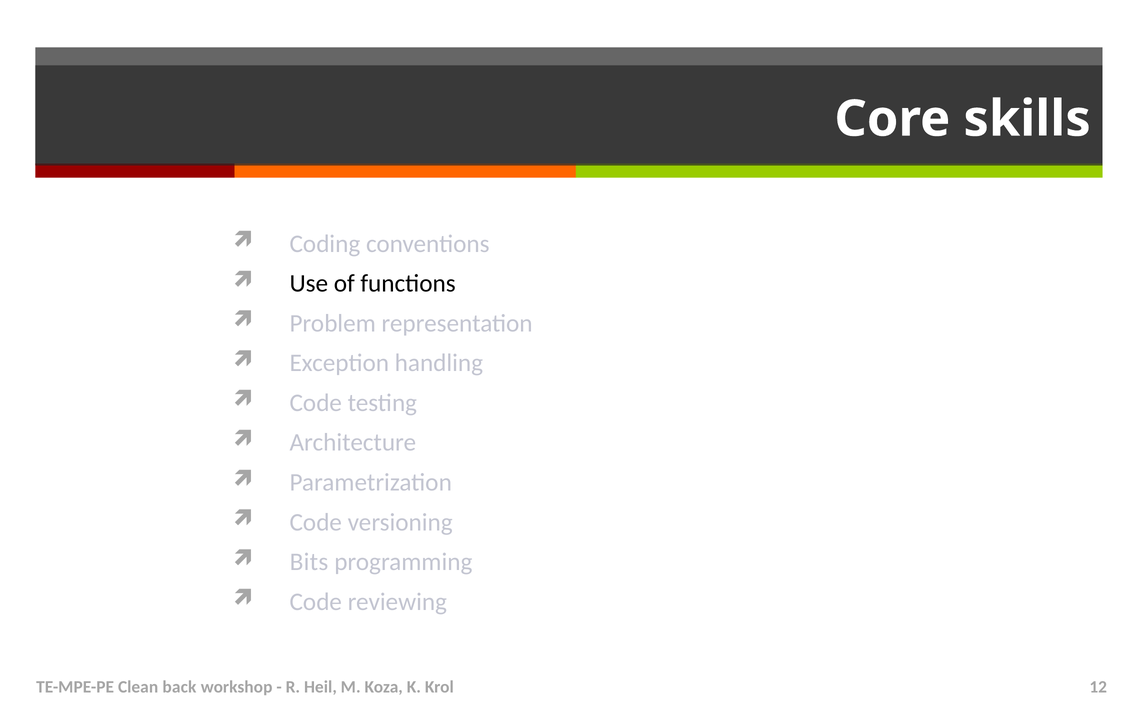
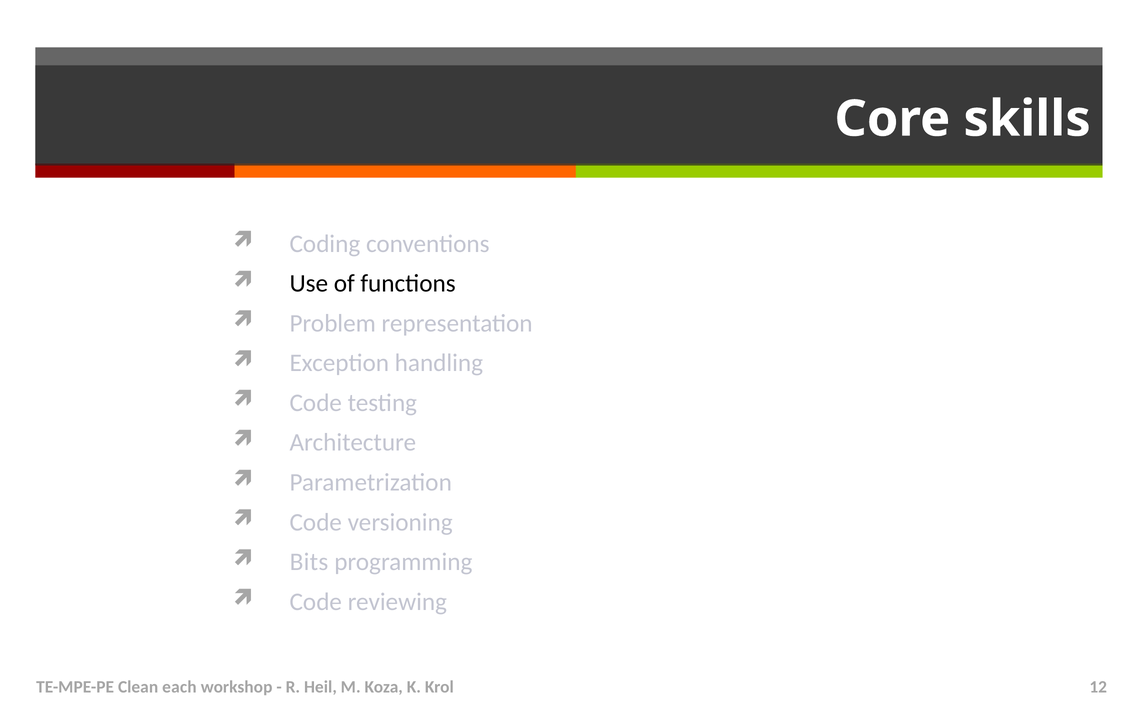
back: back -> each
